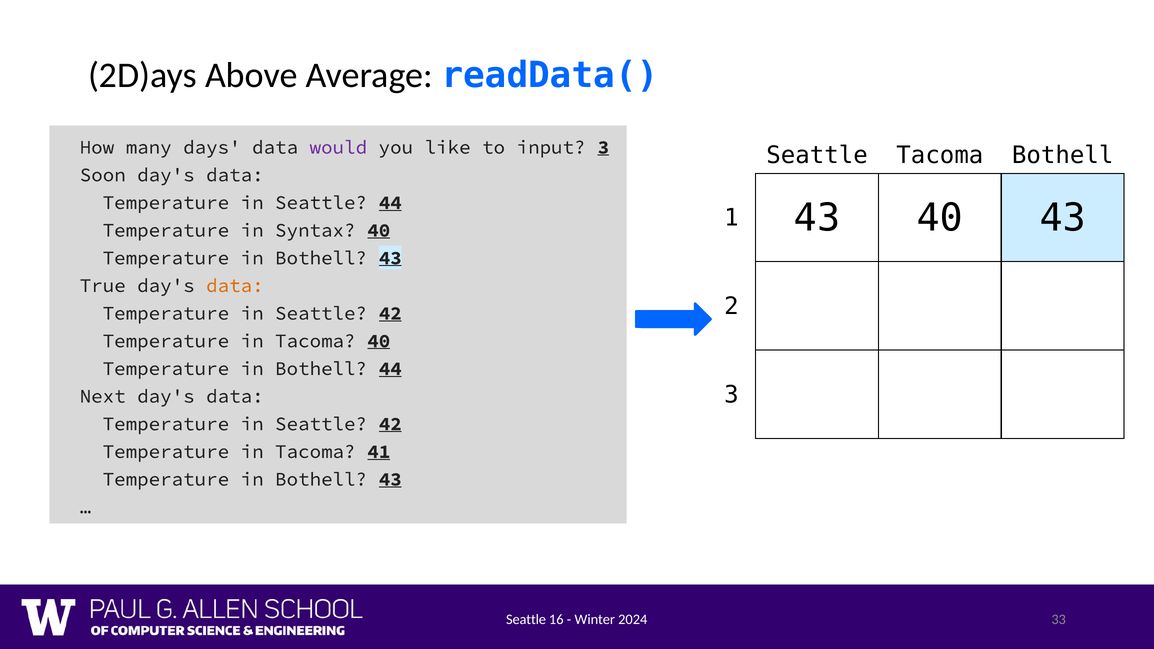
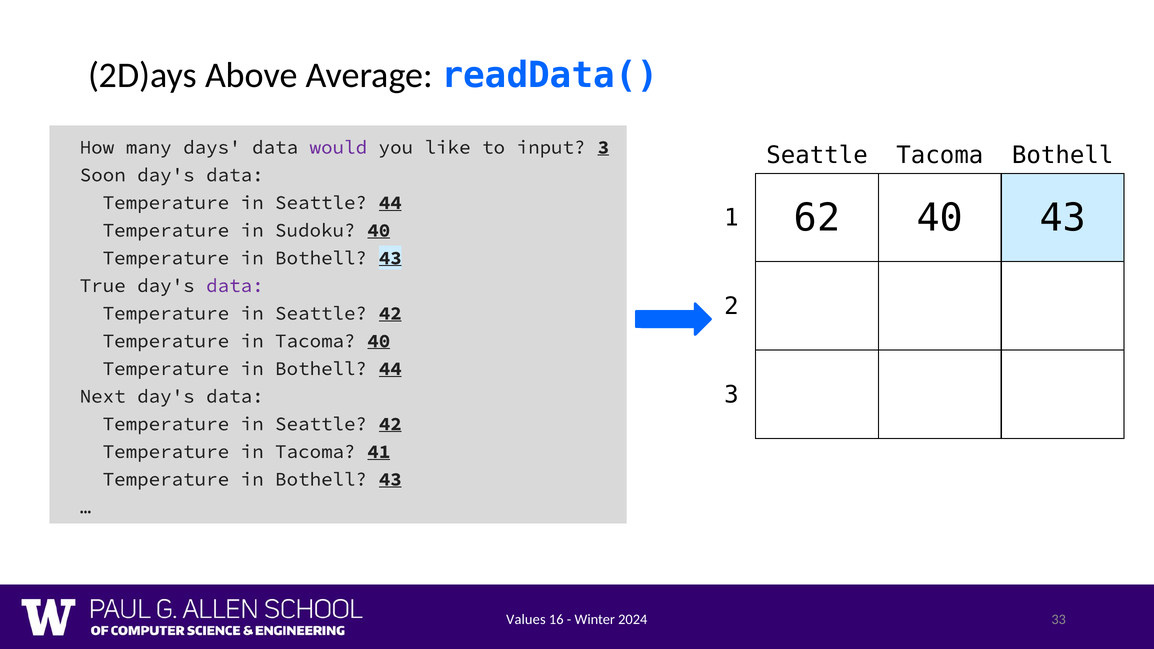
1 43: 43 -> 62
Syntax: Syntax -> Sudoku
data at (235, 286) colour: orange -> purple
Seattle at (526, 620): Seattle -> Values
